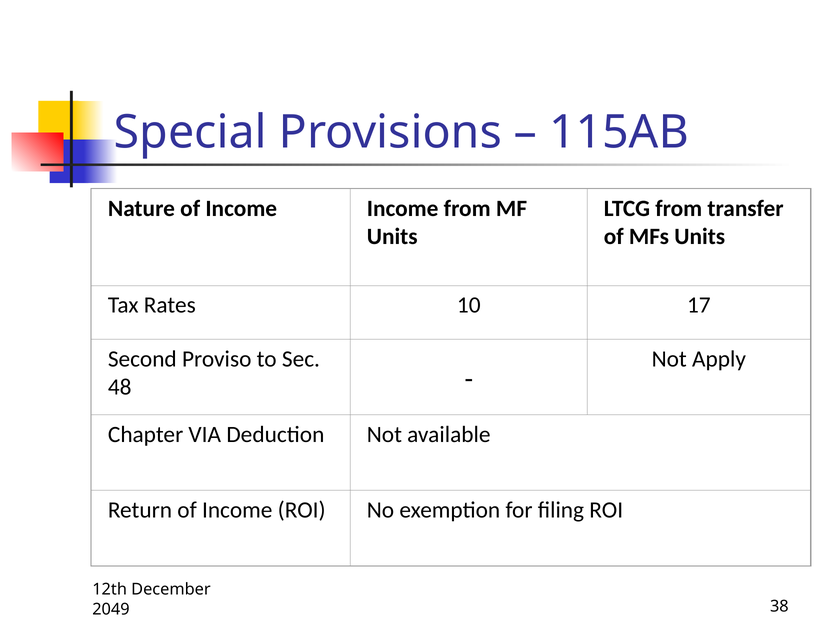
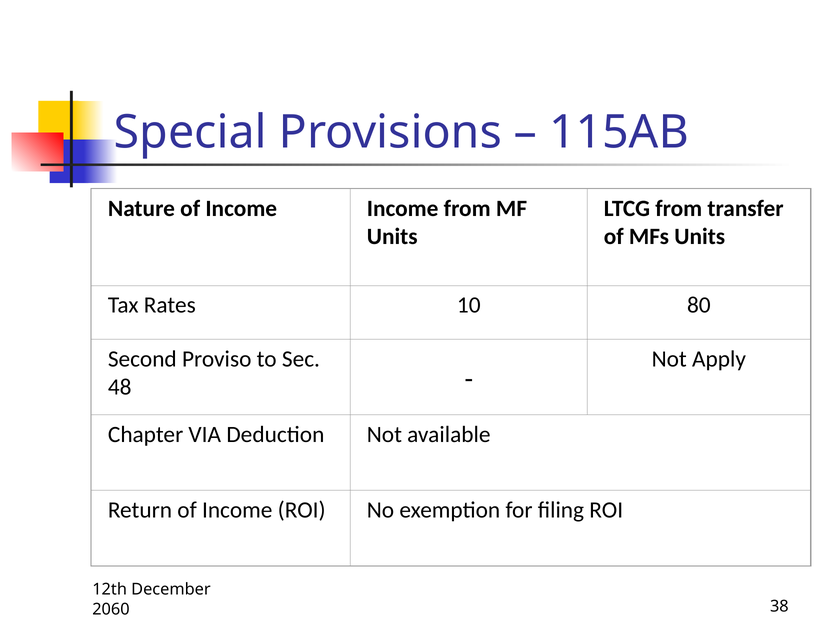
17: 17 -> 80
2049: 2049 -> 2060
